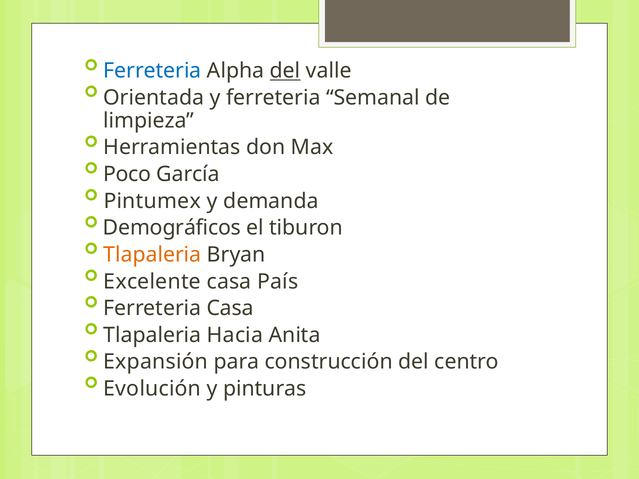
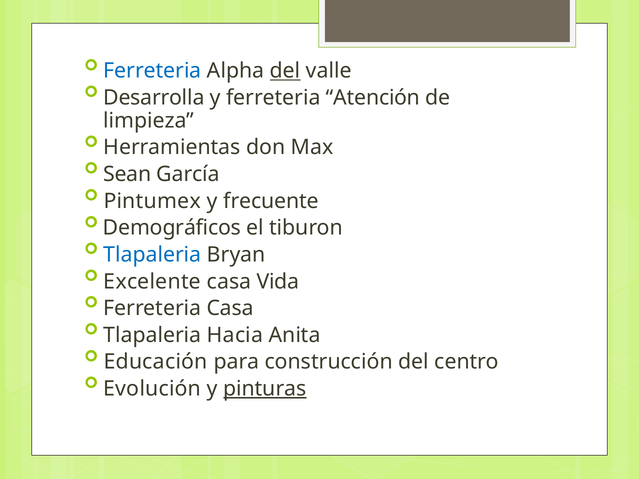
Orientada: Orientada -> Desarrolla
Semanal: Semanal -> Atención
Poco: Poco -> Sean
demanda: demanda -> frecuente
Tlapaleria at (152, 255) colour: orange -> blue
País: País -> Vida
Expansión: Expansión -> Educación
pinturas underline: none -> present
